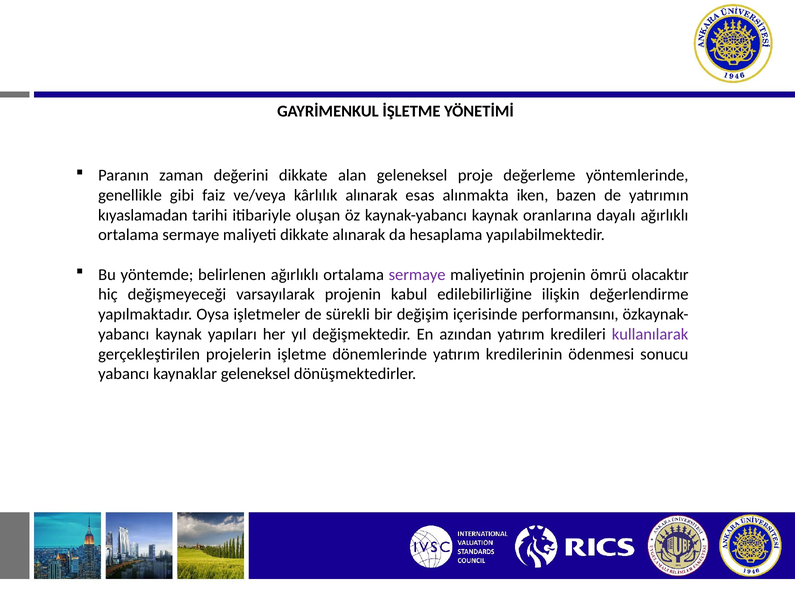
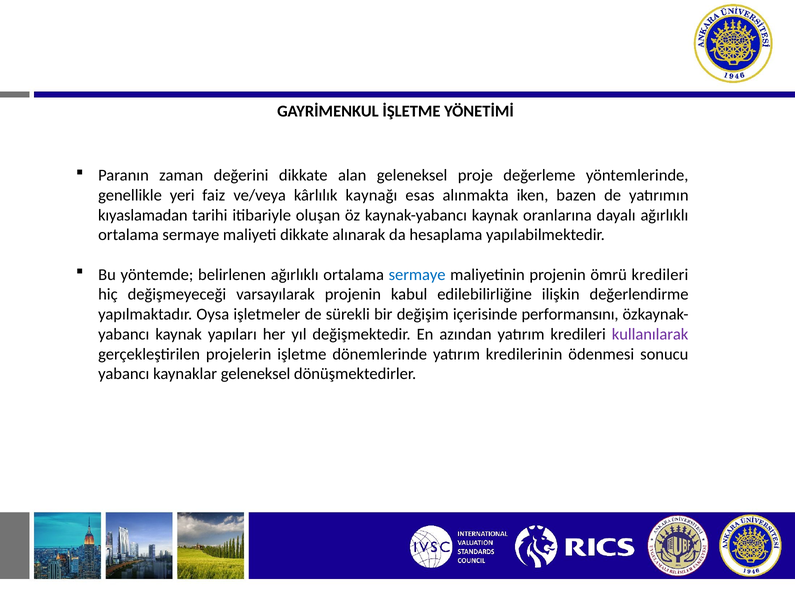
gibi: gibi -> yeri
kârlılık alınarak: alınarak -> kaynağı
sermaye at (417, 275) colour: purple -> blue
ömrü olacaktır: olacaktır -> kredileri
